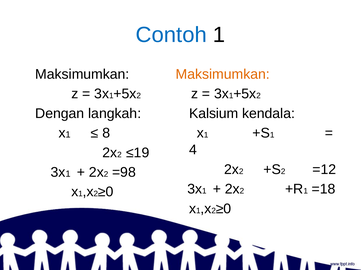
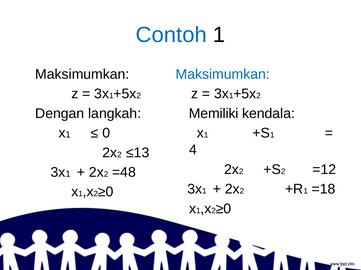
Maksimumkan at (223, 74) colour: orange -> blue
Kalsium: Kalsium -> Memiliki
8: 8 -> 0
≤19: ≤19 -> ≤13
=98: =98 -> =48
